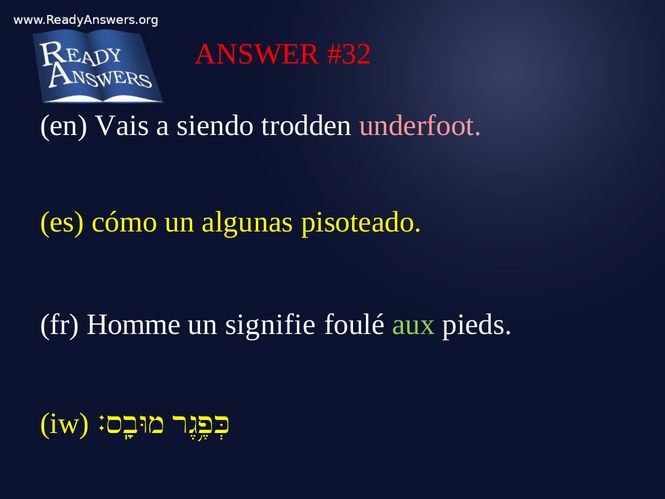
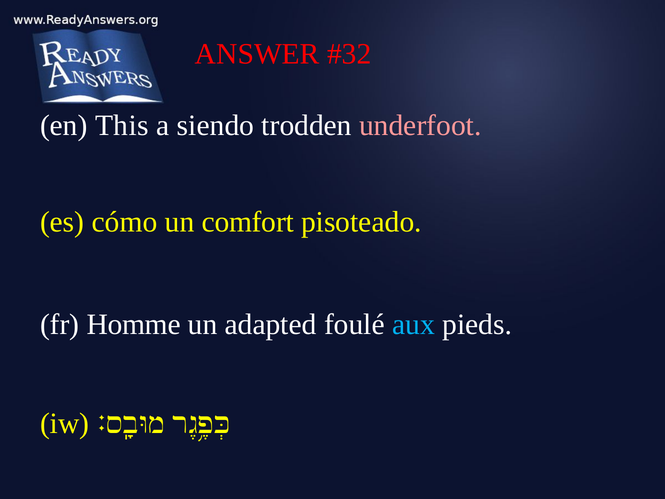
Vais: Vais -> This
algunas: algunas -> comfort
signifie: signifie -> adapted
aux colour: light green -> light blue
